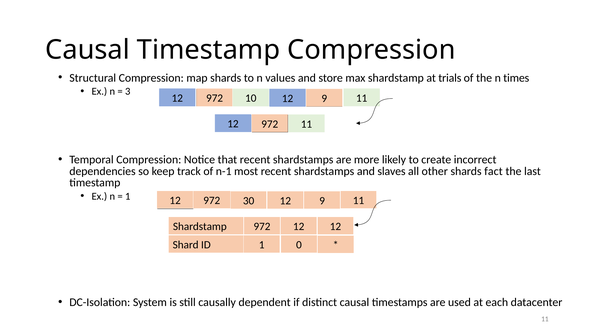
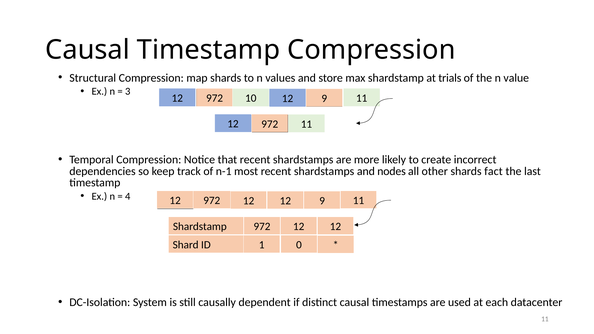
times: times -> value
slaves: slaves -> nodes
1 at (128, 196): 1 -> 4
12 972 30: 30 -> 12
